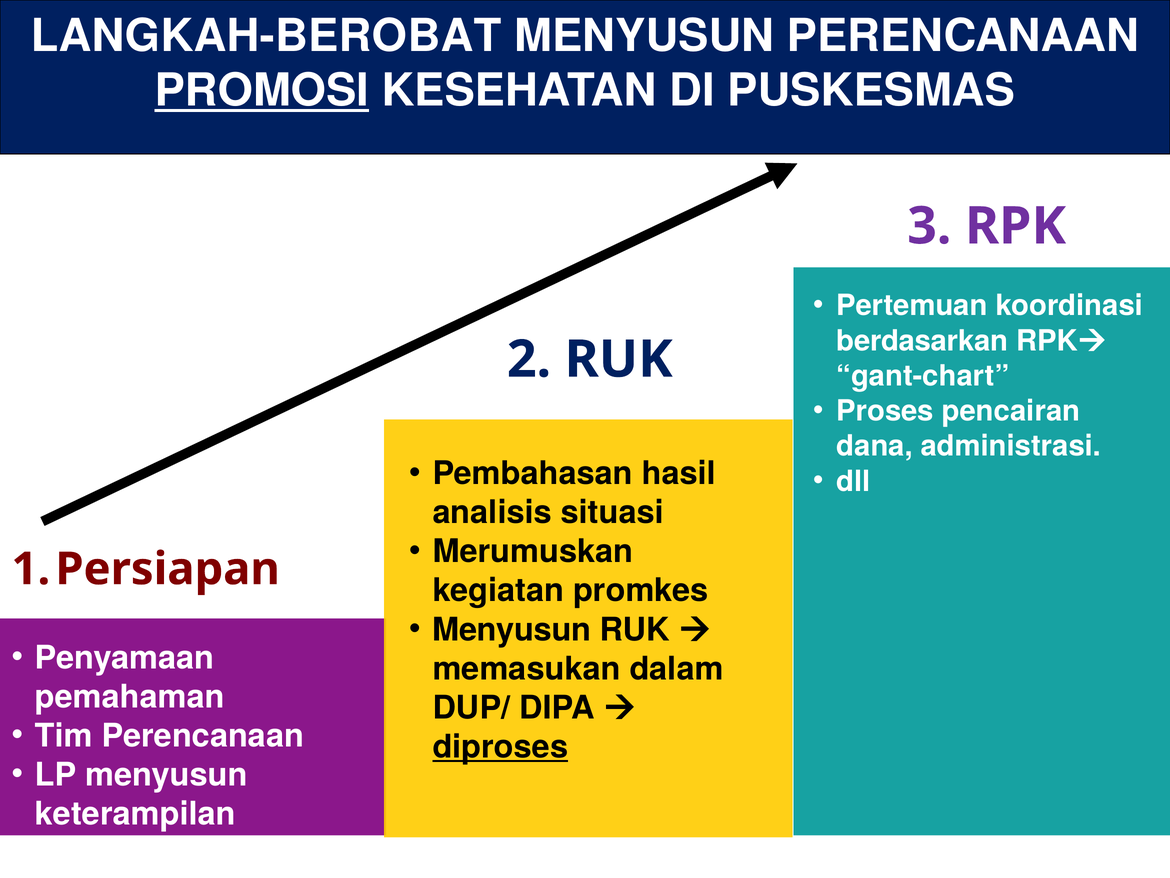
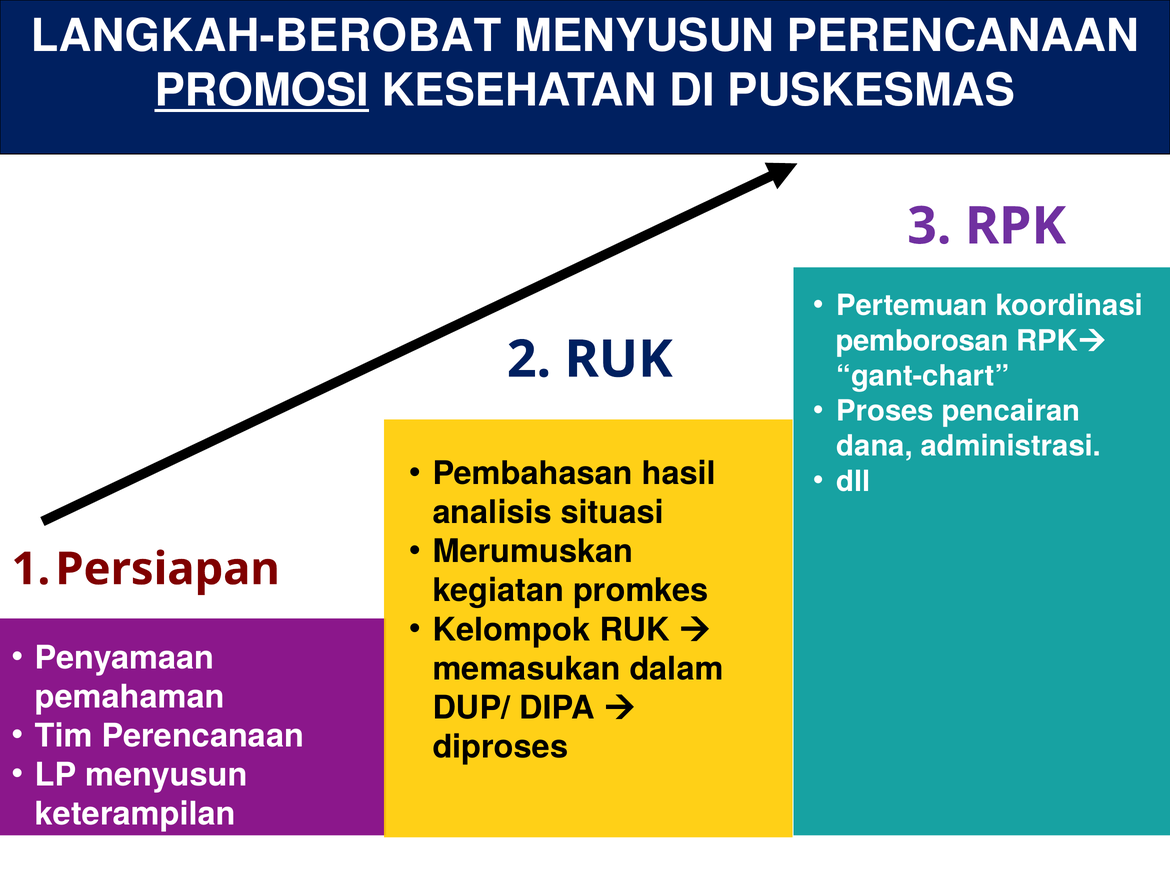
berdasarkan: berdasarkan -> pemborosan
Menyusun at (512, 629): Menyusun -> Kelompok
diproses underline: present -> none
